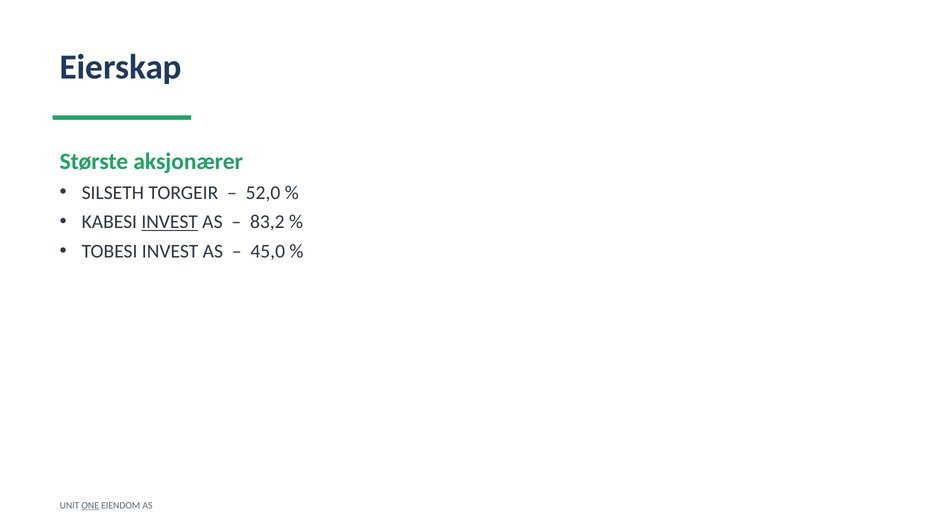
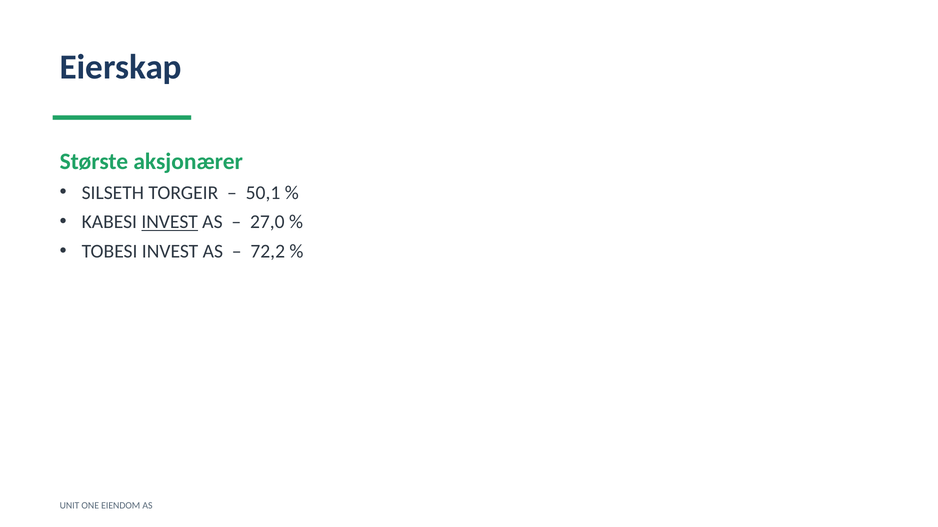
52,0: 52,0 -> 50,1
83,2: 83,2 -> 27,0
45,0: 45,0 -> 72,2
ONE underline: present -> none
